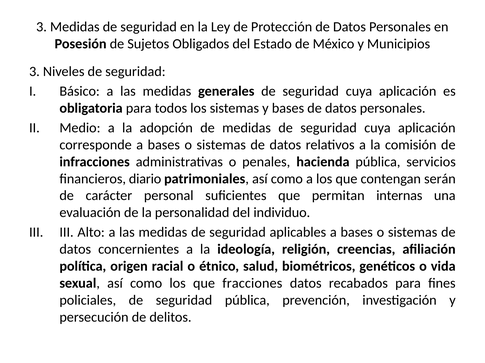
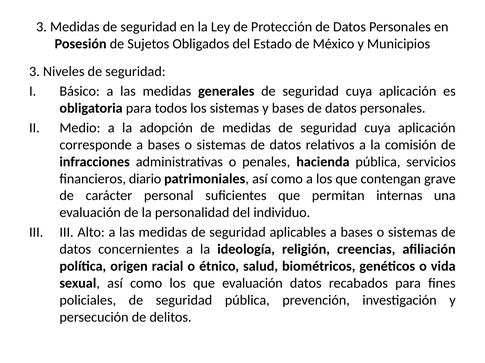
serán: serán -> grave
que fracciones: fracciones -> evaluación
